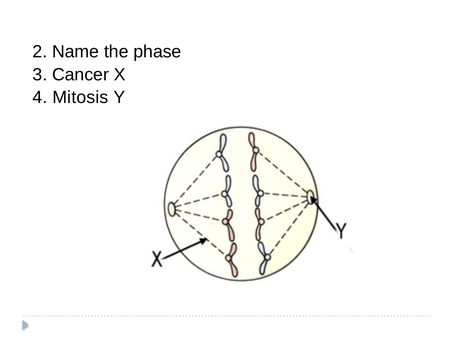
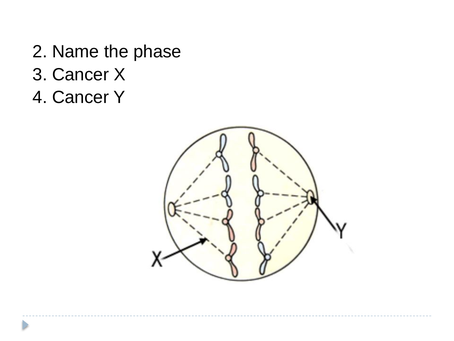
4 Mitosis: Mitosis -> Cancer
